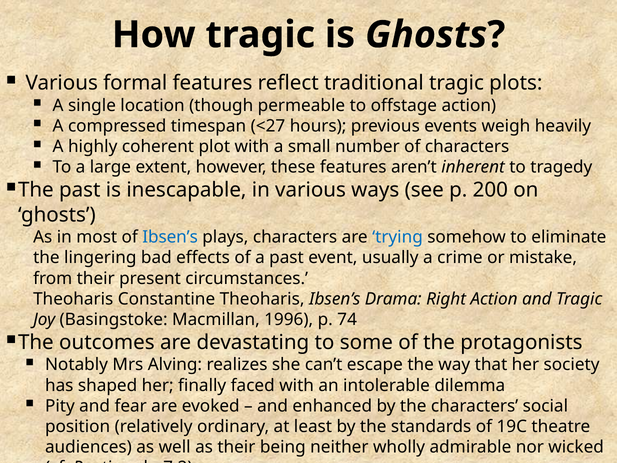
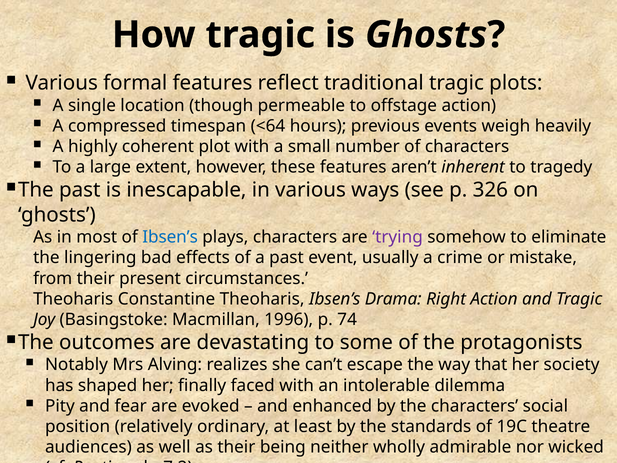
<27: <27 -> <64
200: 200 -> 326
trying colour: blue -> purple
